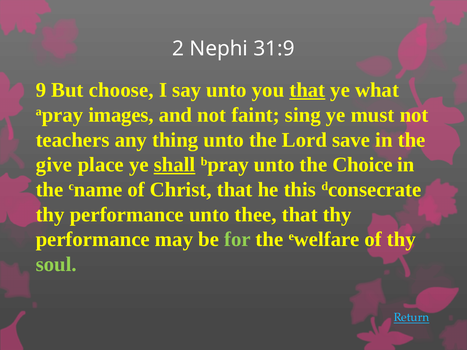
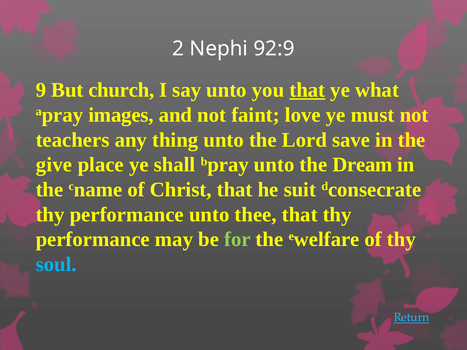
31:9: 31:9 -> 92:9
choose: choose -> church
sing: sing -> love
shall underline: present -> none
Choice: Choice -> Dream
this: this -> suit
soul colour: light green -> light blue
